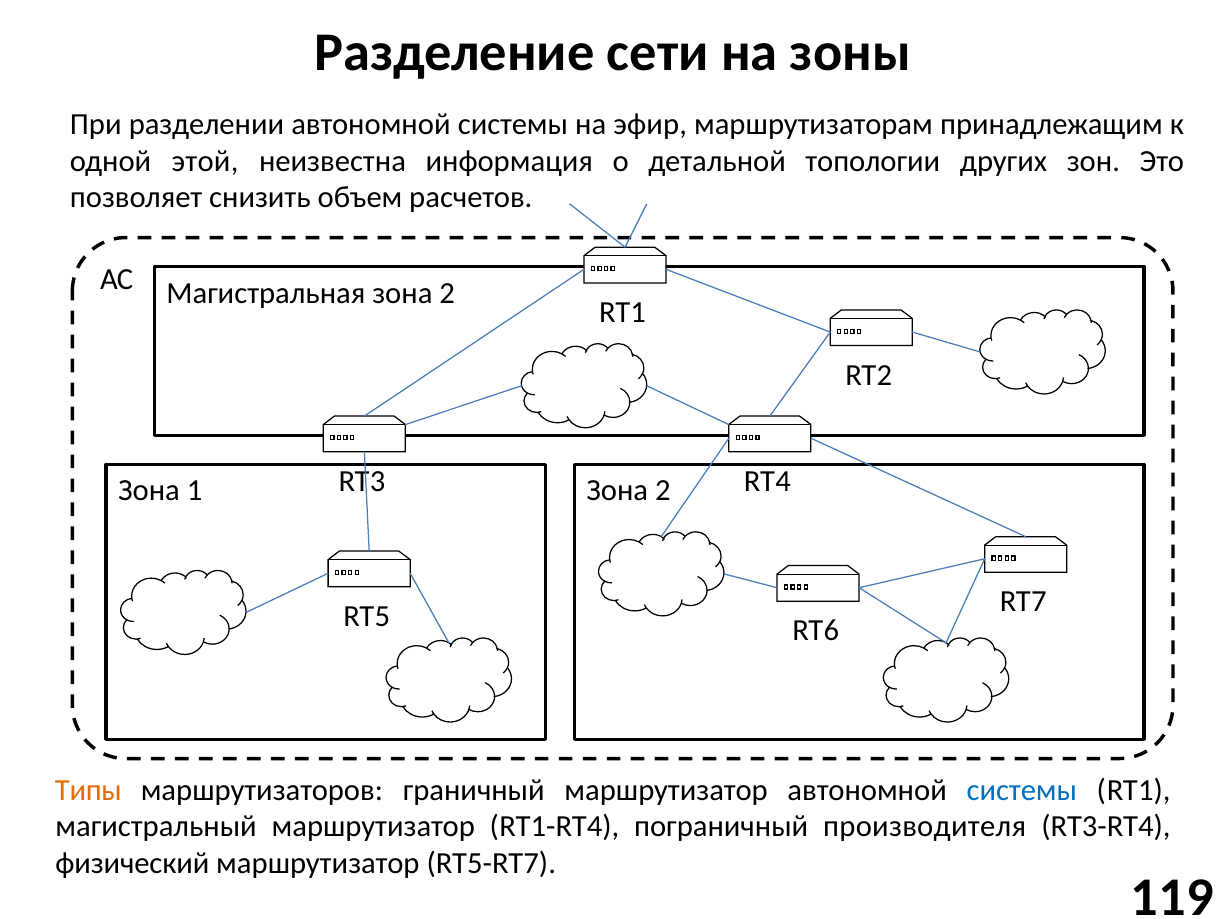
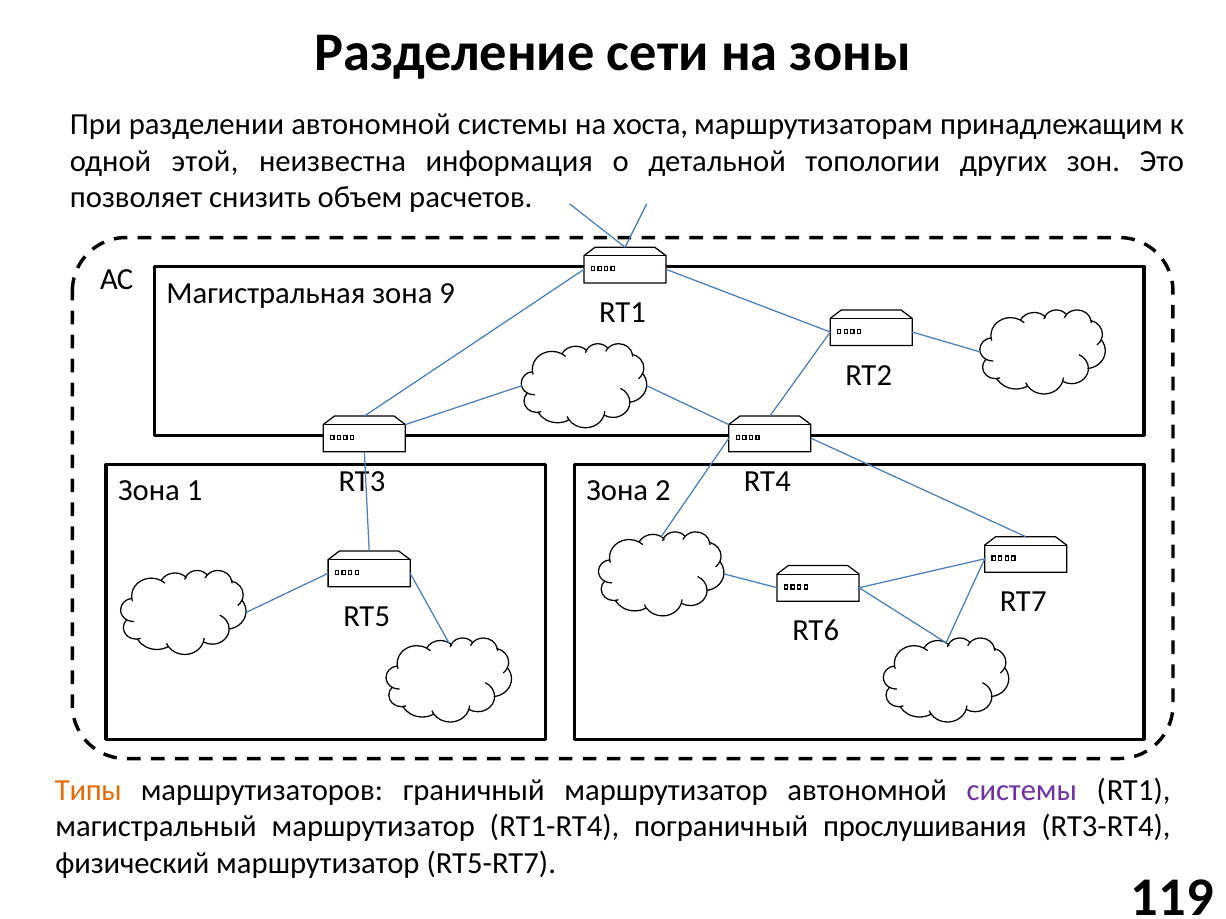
эфир: эфир -> хоста
Магистральная зона 2: 2 -> 9
системы at (1022, 790) colour: blue -> purple
производителя: производителя -> прослушивания
